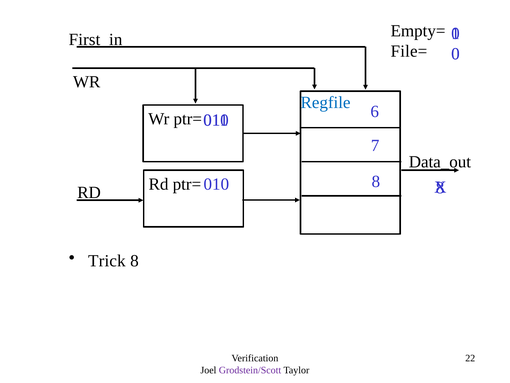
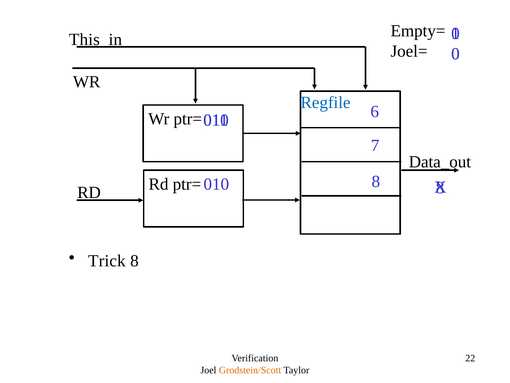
First_in: First_in -> This_in
File=: File= -> Joel=
Grodstein/Scott colour: purple -> orange
